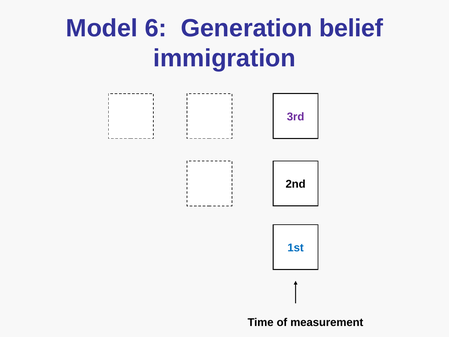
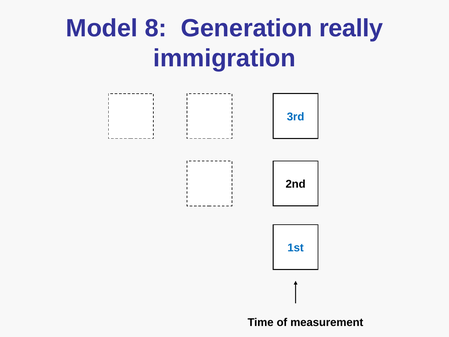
6: 6 -> 8
belief: belief -> really
3rd colour: purple -> blue
